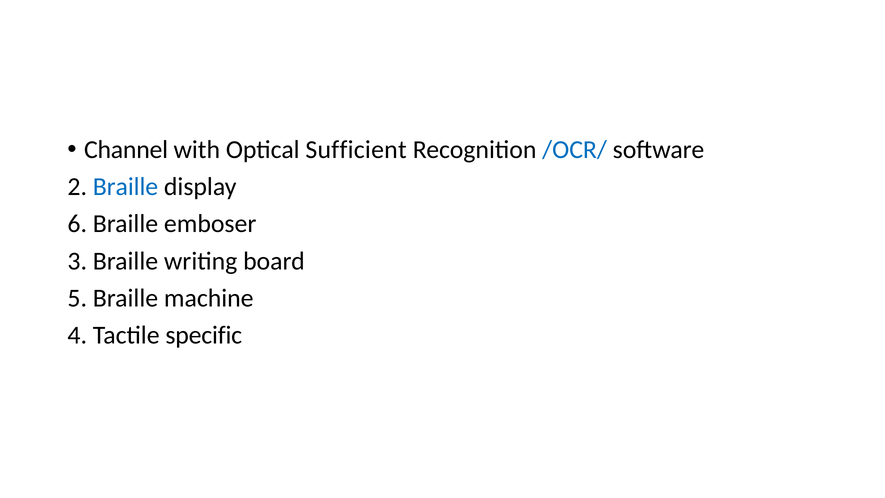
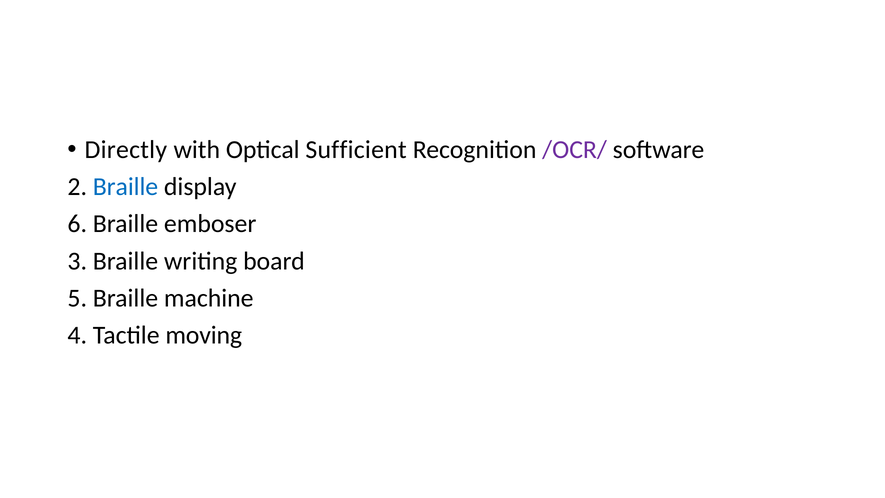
Channel: Channel -> Directly
/OCR/ colour: blue -> purple
specific: specific -> moving
